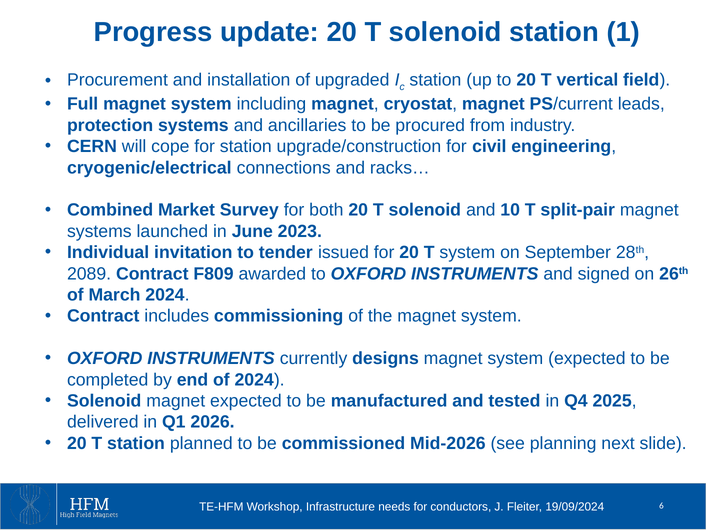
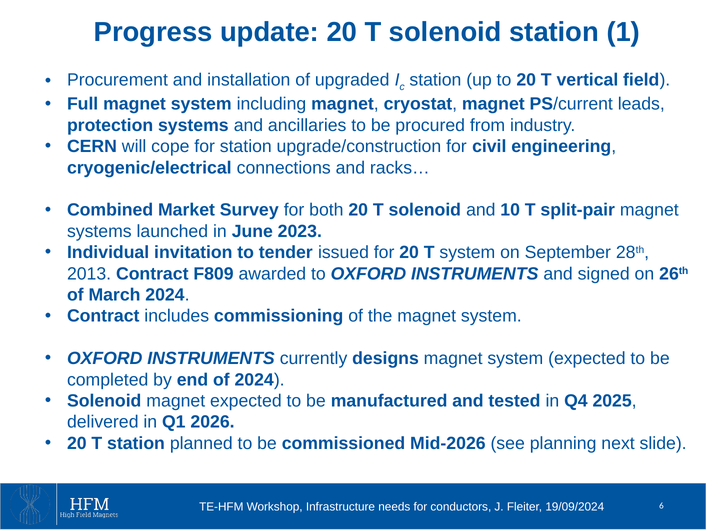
2089: 2089 -> 2013
